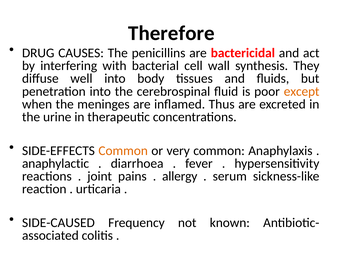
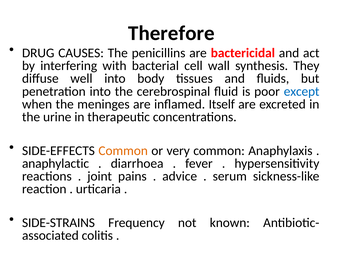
except colour: orange -> blue
Thus: Thus -> Itself
allergy: allergy -> advice
SIDE-CAUSED: SIDE-CAUSED -> SIDE-STRAINS
